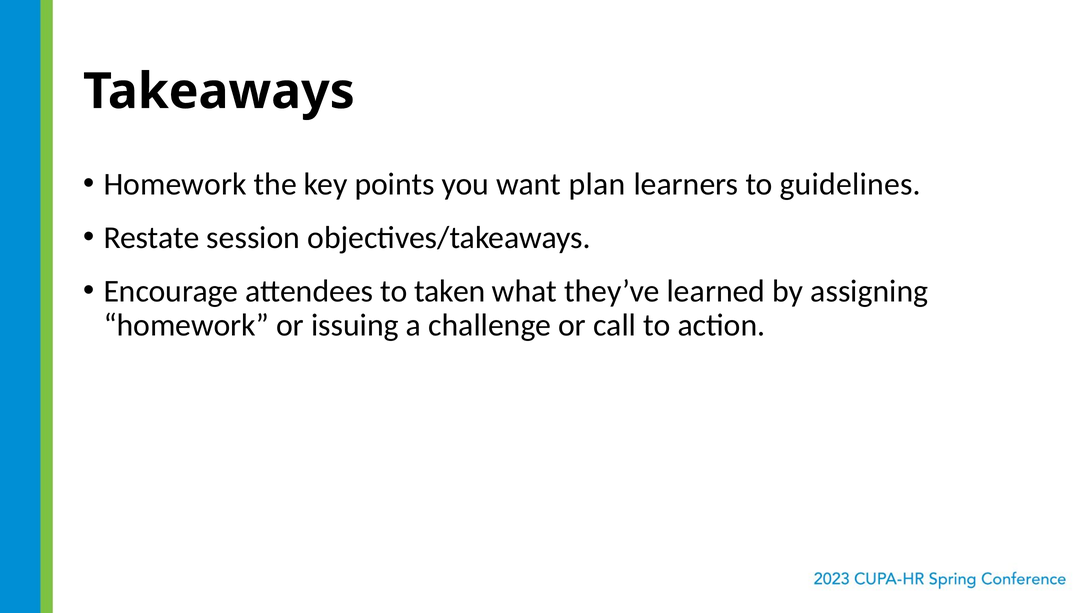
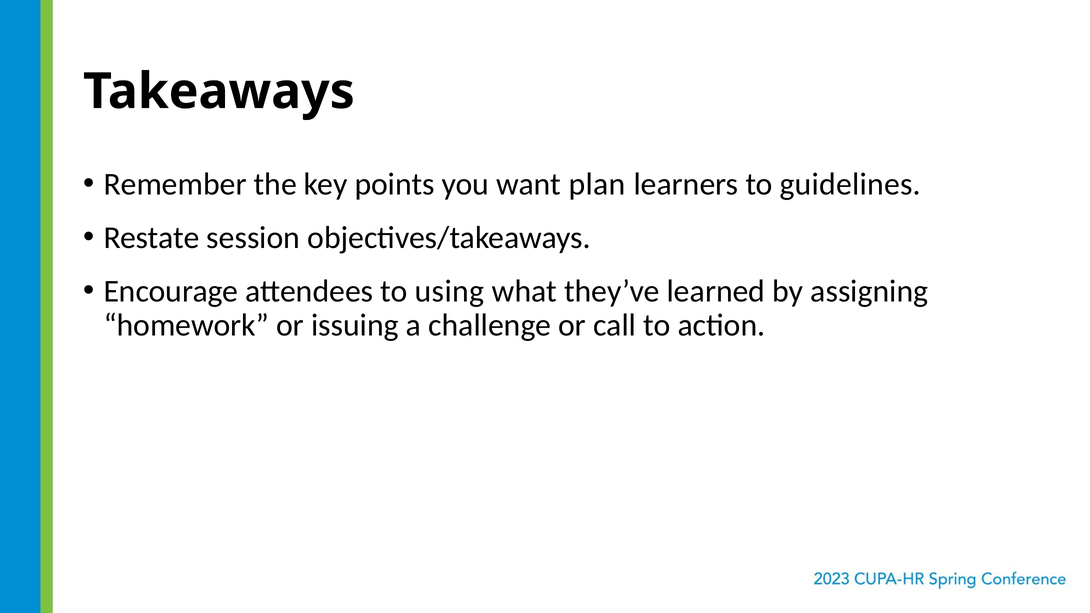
Homework at (175, 184): Homework -> Remember
taken: taken -> using
